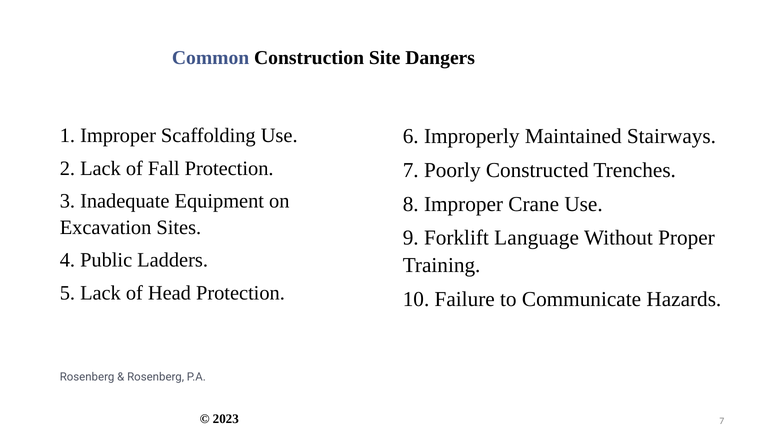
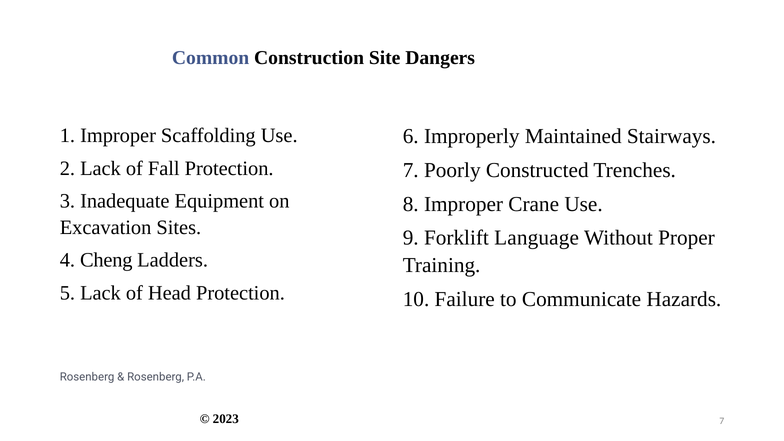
Public: Public -> Cheng
